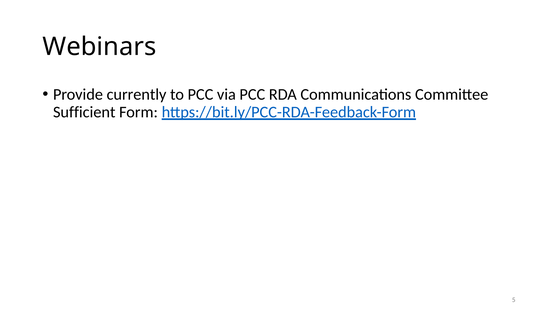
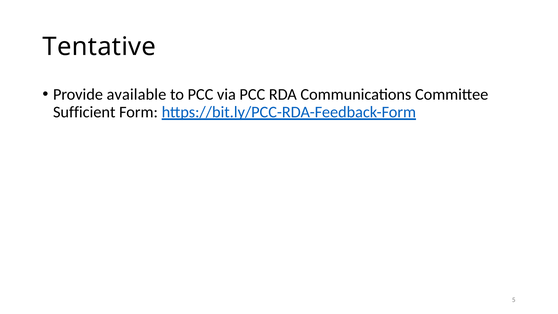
Webinars: Webinars -> Tentative
currently: currently -> available
